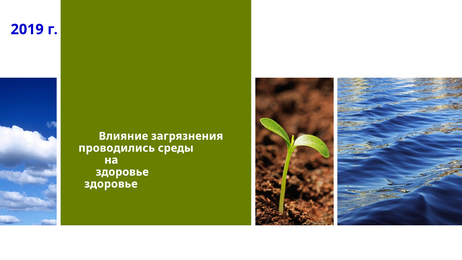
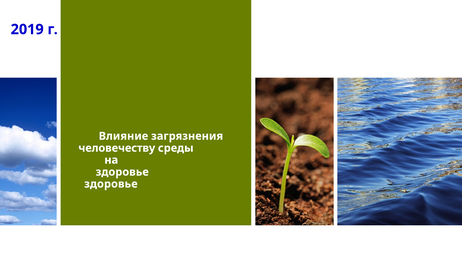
проводились: проводились -> человечеству
